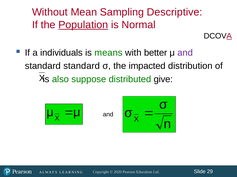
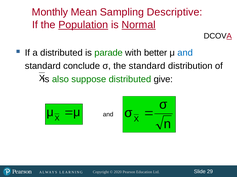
Without: Without -> Monthly
Normal underline: none -> present
a individuals: individuals -> distributed
means: means -> parade
and at (185, 53) colour: purple -> blue
standard standard: standard -> conclude
the impacted: impacted -> standard
